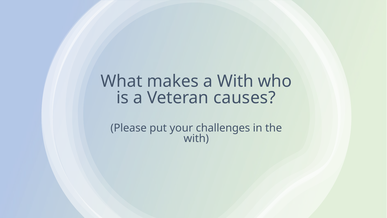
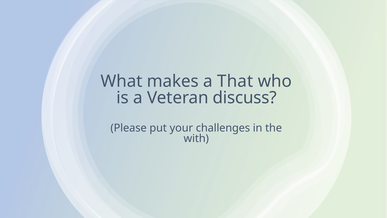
a With: With -> That
causes: causes -> discuss
